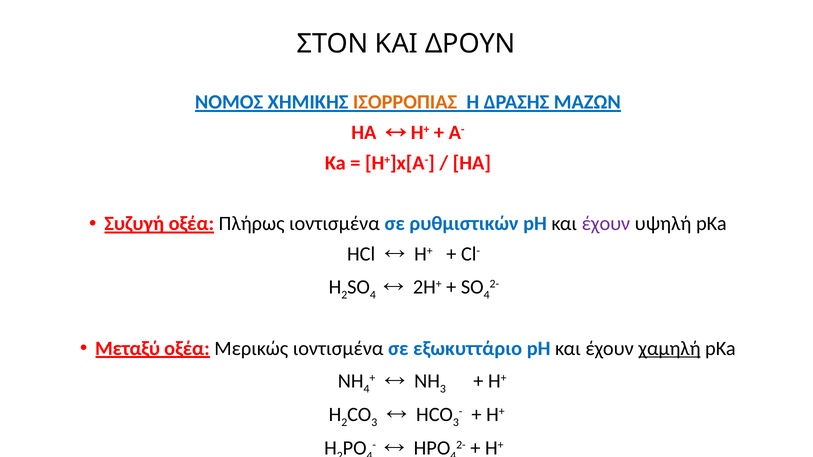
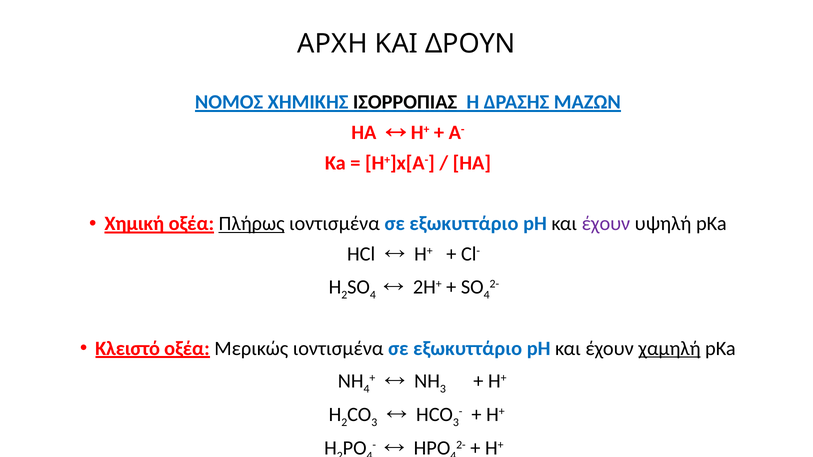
ΣΤΟΝ: ΣΤΟΝ -> ΑΡΧΗ
ΙΣΟΡΡΟΠΙΑΣ colour: orange -> black
Συζυγή: Συζυγή -> Χημική
Πλήρως underline: none -> present
ρυθμιστικών at (464, 224): ρυθμιστικών -> εξωκυττάριο
Μεταξύ: Μεταξύ -> Κλειστό
